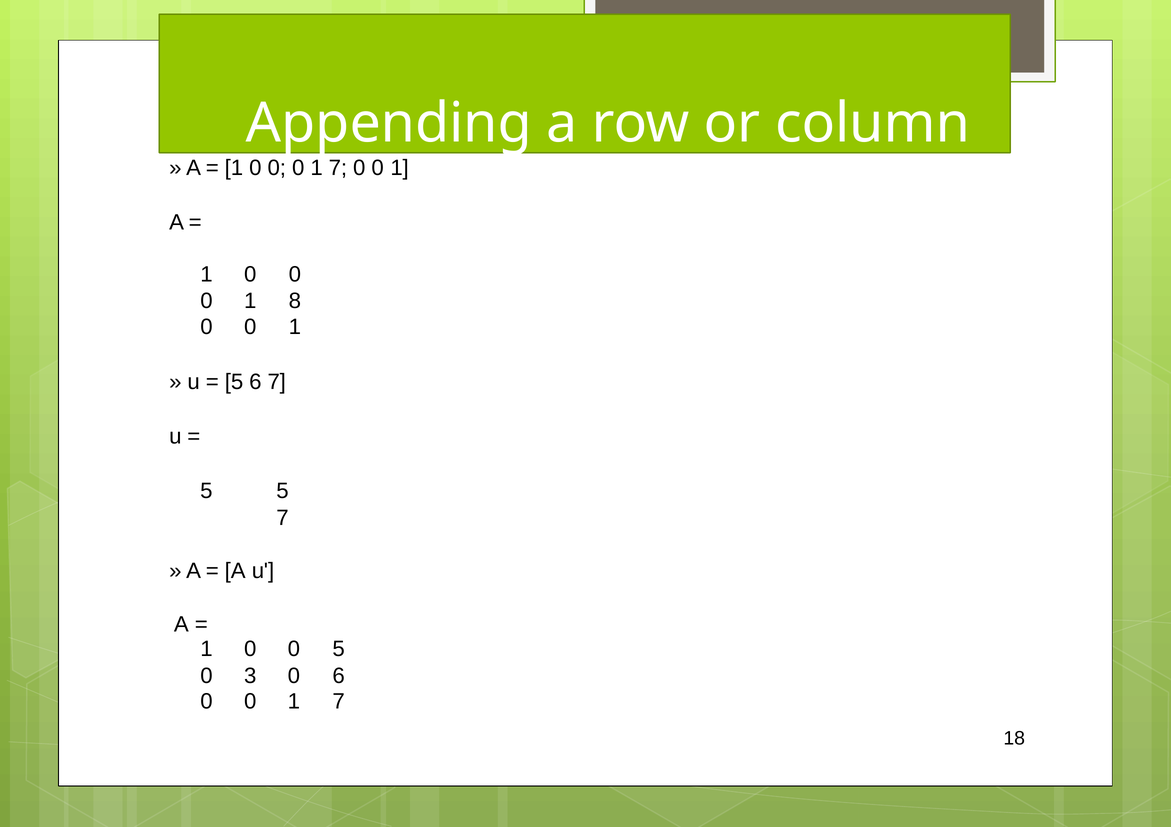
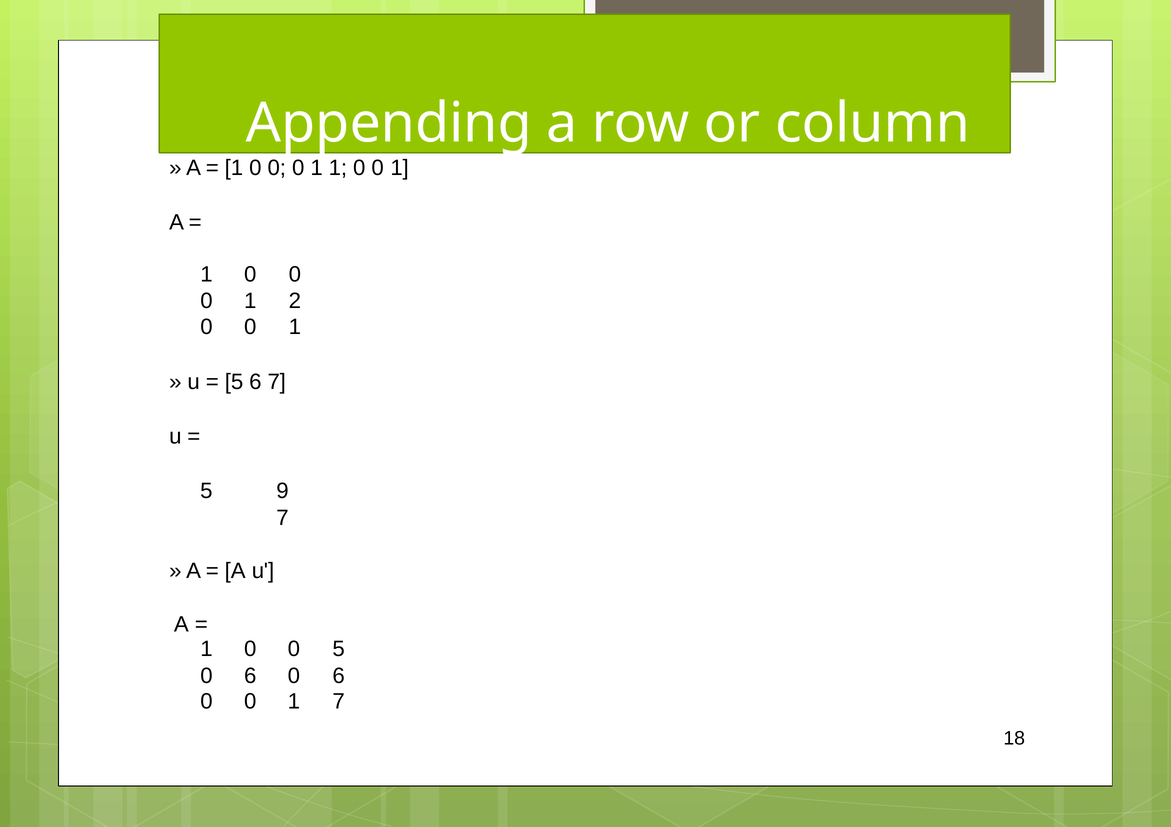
7 at (338, 168): 7 -> 1
8: 8 -> 2
5 5: 5 -> 9
3 at (250, 676): 3 -> 6
